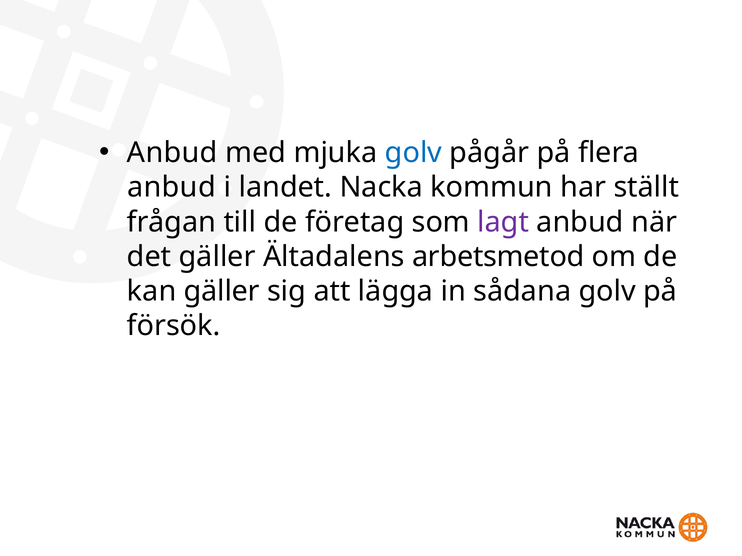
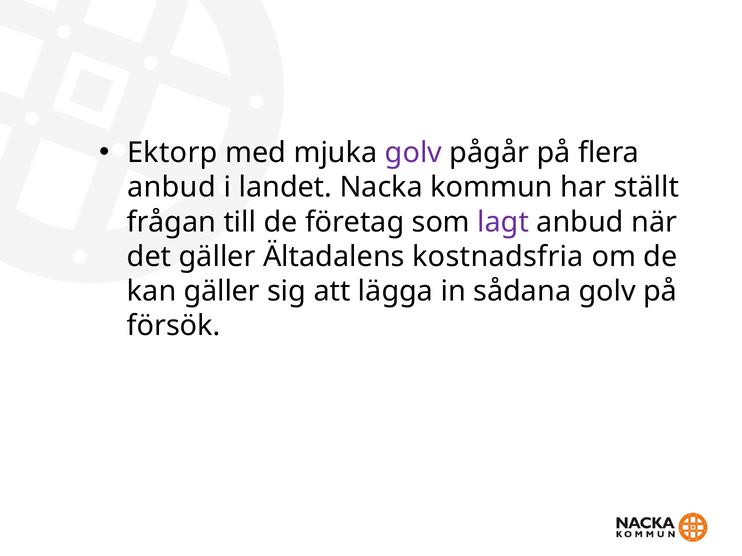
Anbud at (172, 153): Anbud -> Ektorp
golv at (413, 153) colour: blue -> purple
arbetsmetod: arbetsmetod -> kostnadsfria
